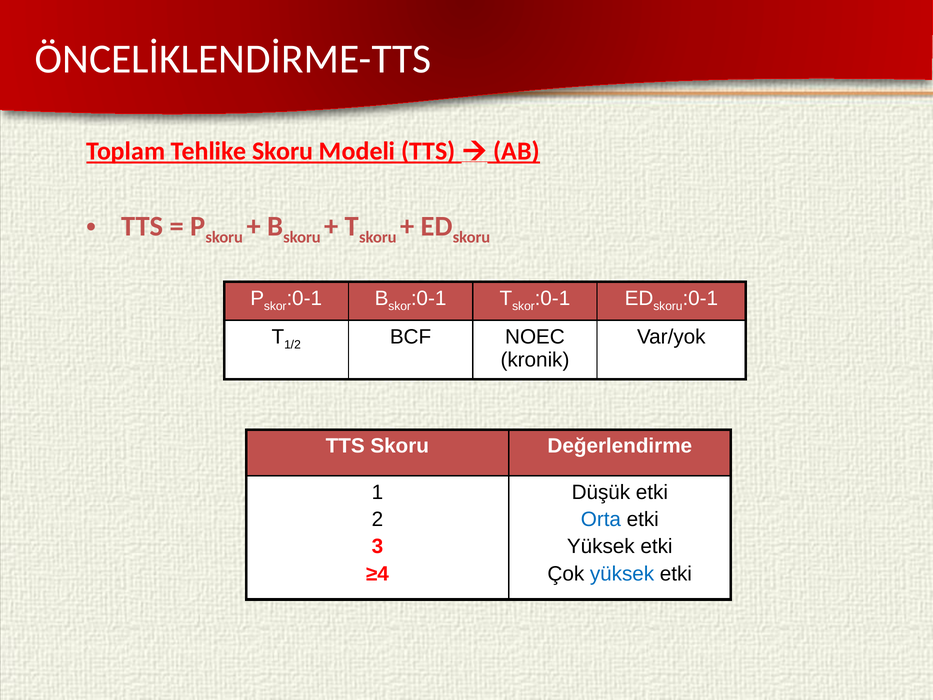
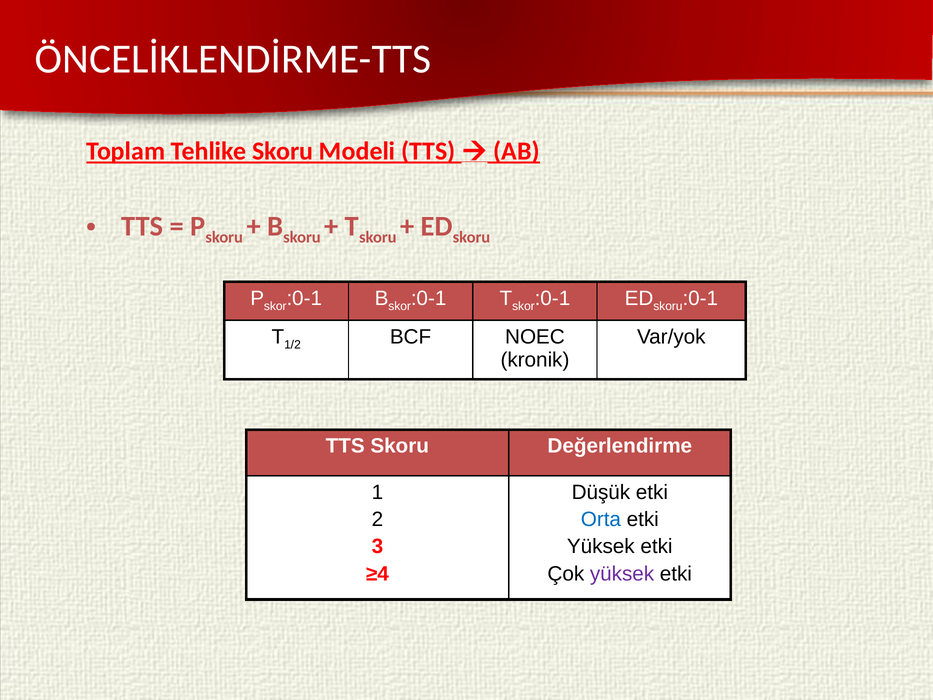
yüksek at (622, 574) colour: blue -> purple
